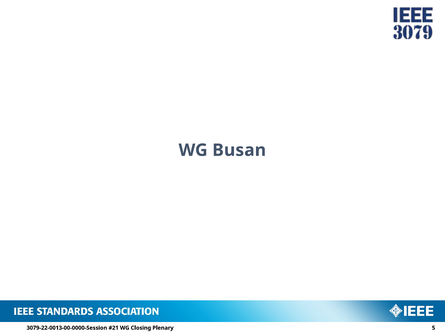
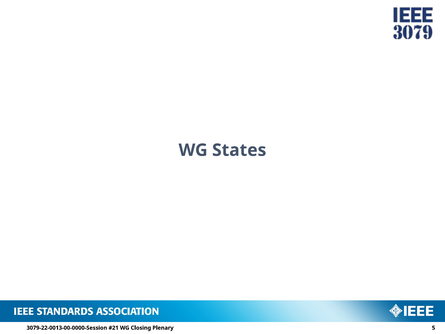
Busan: Busan -> States
